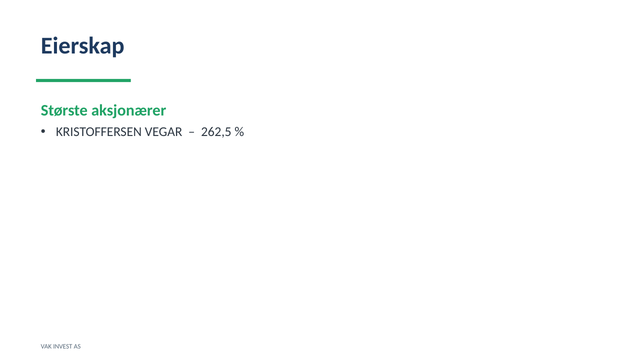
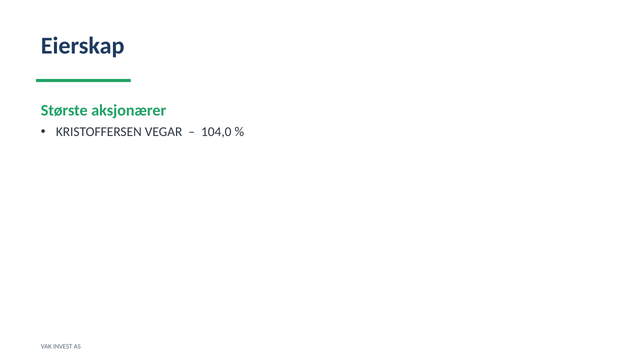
262,5: 262,5 -> 104,0
